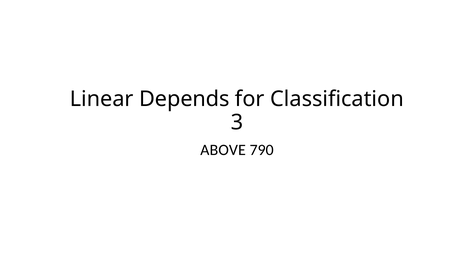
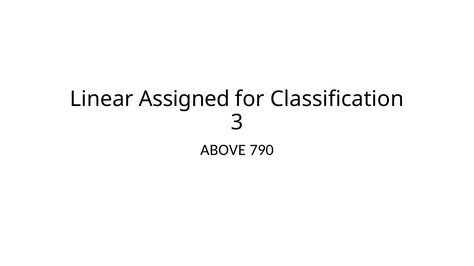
Depends: Depends -> Assigned
